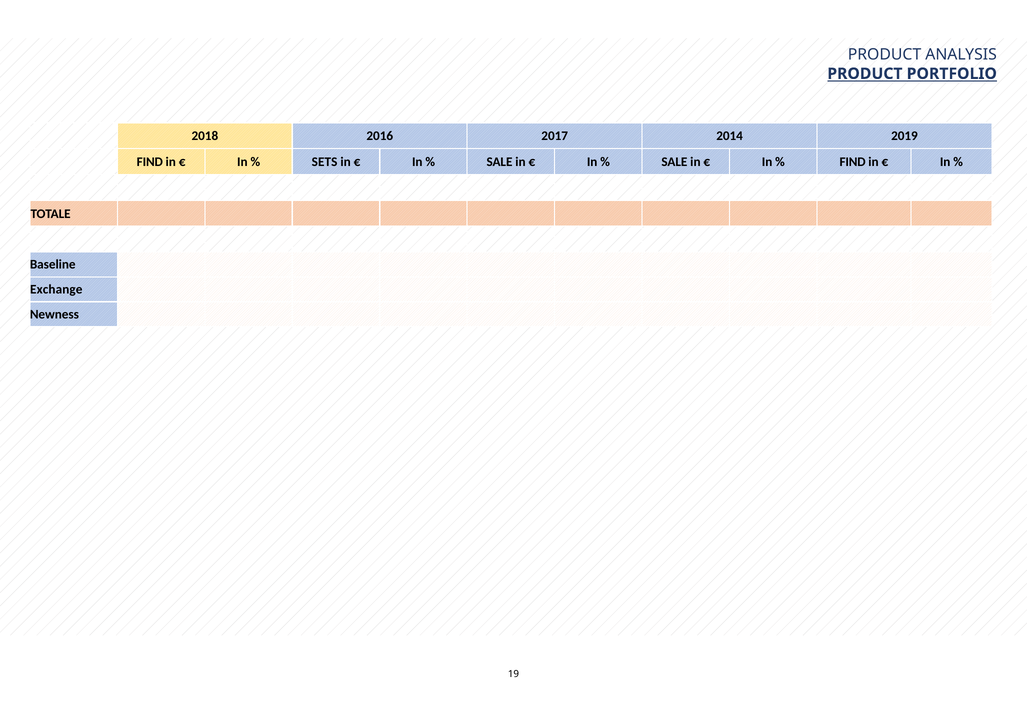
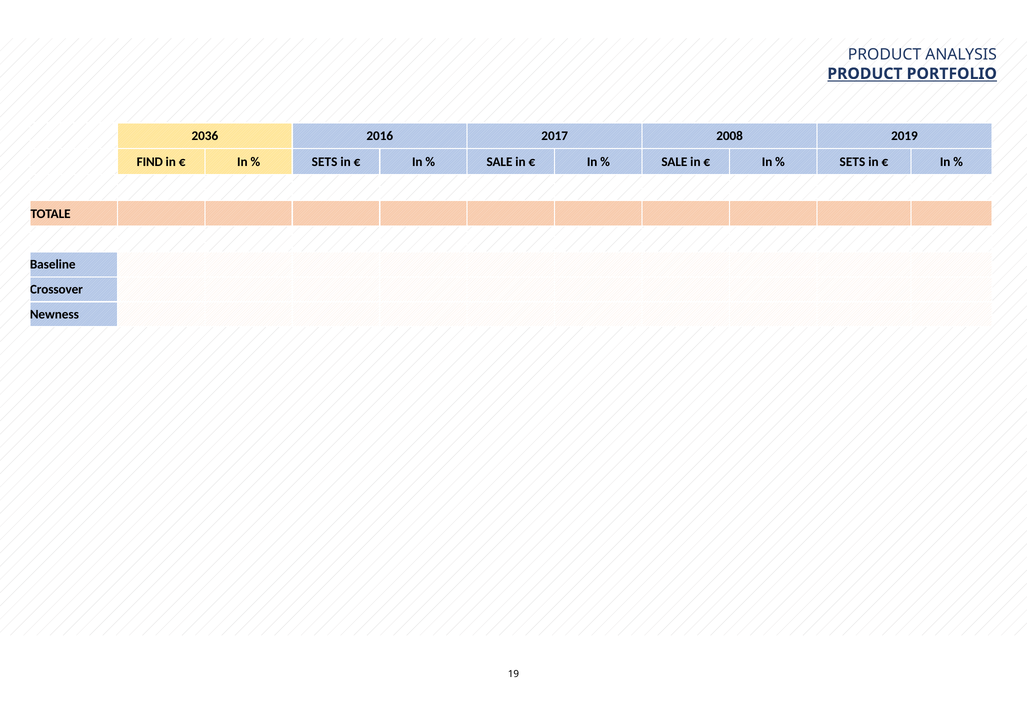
2018: 2018 -> 2036
2014: 2014 -> 2008
FIND at (853, 162): FIND -> SETS
Exchange: Exchange -> Crossover
